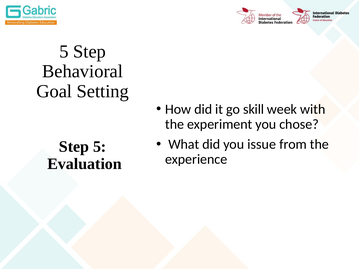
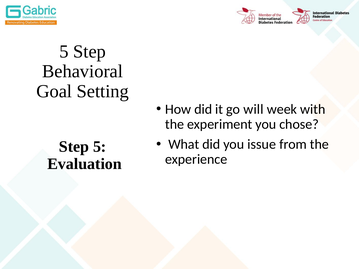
skill: skill -> will
